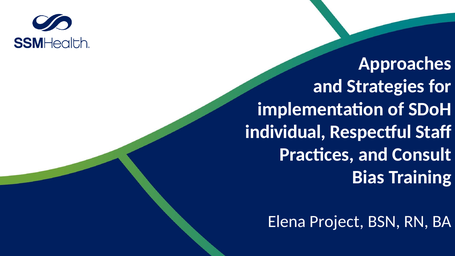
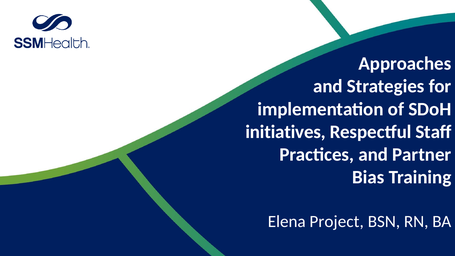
individual: individual -> initiatives
Consult: Consult -> Partner
